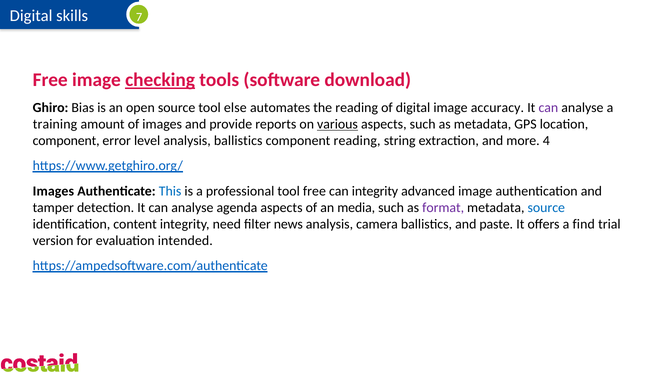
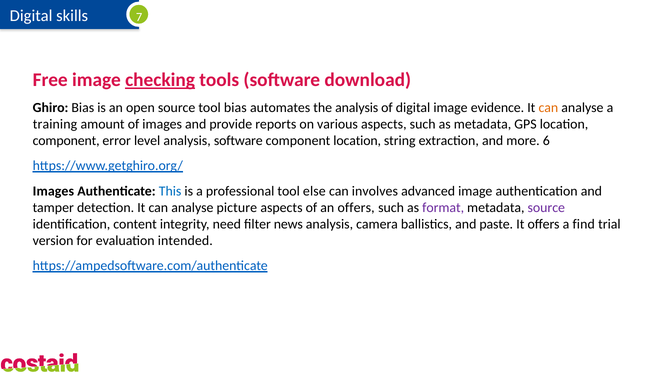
tool else: else -> bias
the reading: reading -> analysis
accuracy: accuracy -> evidence
can at (548, 108) colour: purple -> orange
various underline: present -> none
analysis ballistics: ballistics -> software
component reading: reading -> location
4: 4 -> 6
tool free: free -> else
can integrity: integrity -> involves
agenda: agenda -> picture
an media: media -> offers
source at (546, 208) colour: blue -> purple
